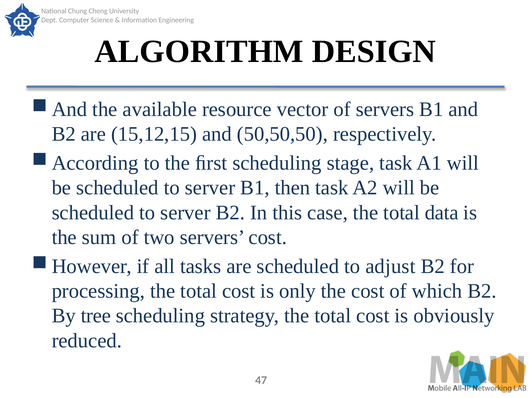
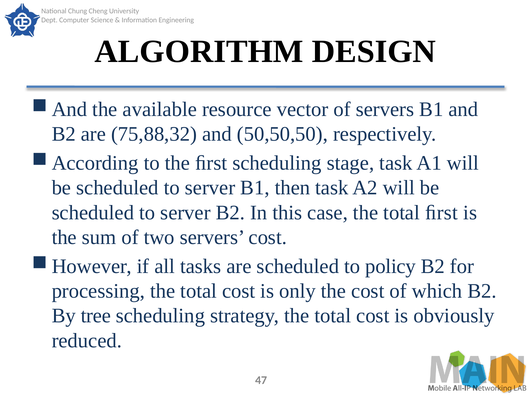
15,12,15: 15,12,15 -> 75,88,32
total data: data -> ﬁrst
adjust: adjust -> policy
